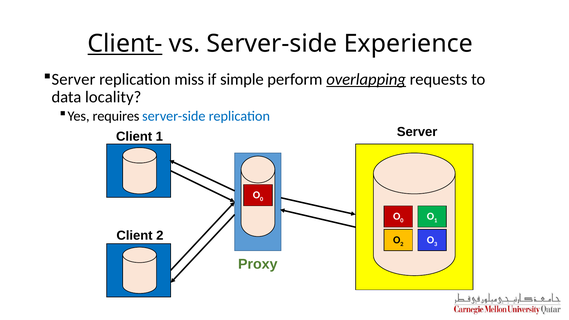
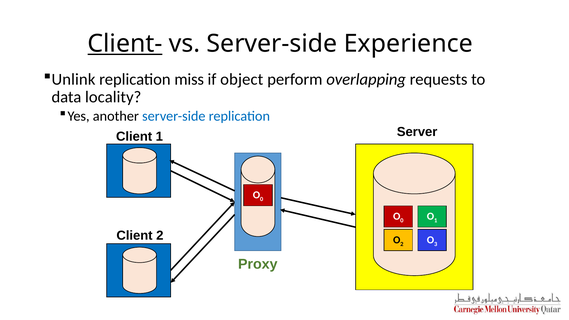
Server at (73, 79): Server -> Unlink
simple: simple -> object
overlapping underline: present -> none
requires: requires -> another
